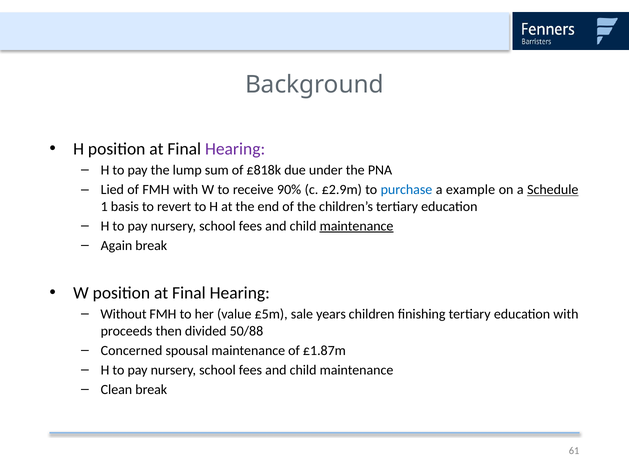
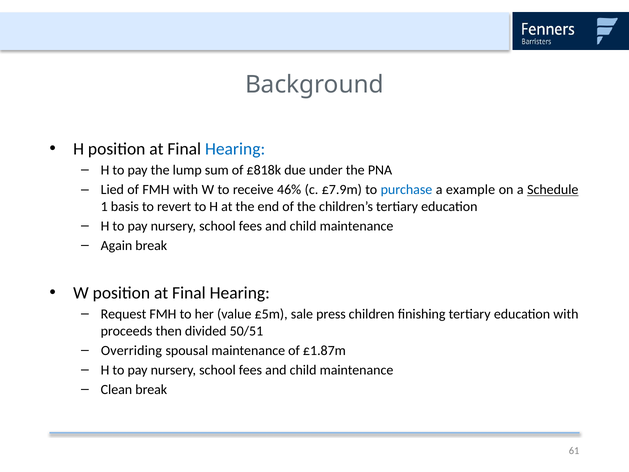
Hearing at (235, 149) colour: purple -> blue
90%: 90% -> 46%
£2.9m: £2.9m -> £7.9m
maintenance at (357, 226) underline: present -> none
Without: Without -> Request
years: years -> press
50/88: 50/88 -> 50/51
Concerned: Concerned -> Overriding
